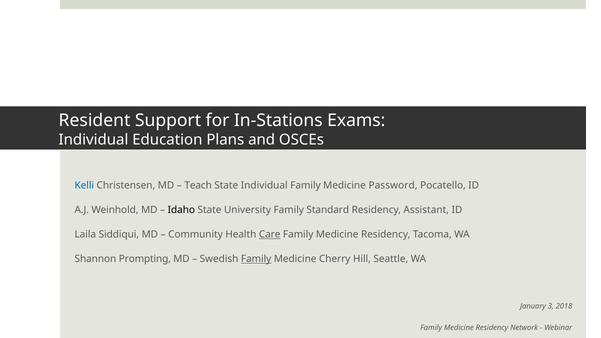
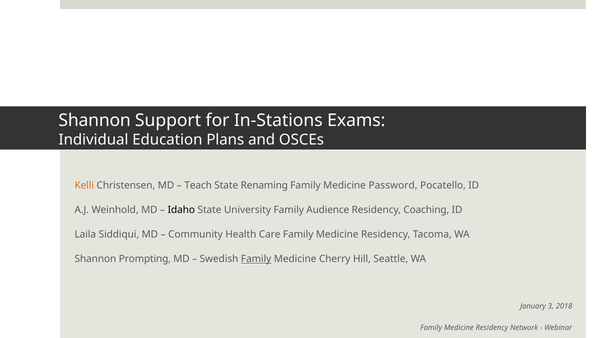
Resident at (95, 120): Resident -> Shannon
Kelli colour: blue -> orange
State Individual: Individual -> Renaming
Standard: Standard -> Audience
Assistant: Assistant -> Coaching
Care underline: present -> none
